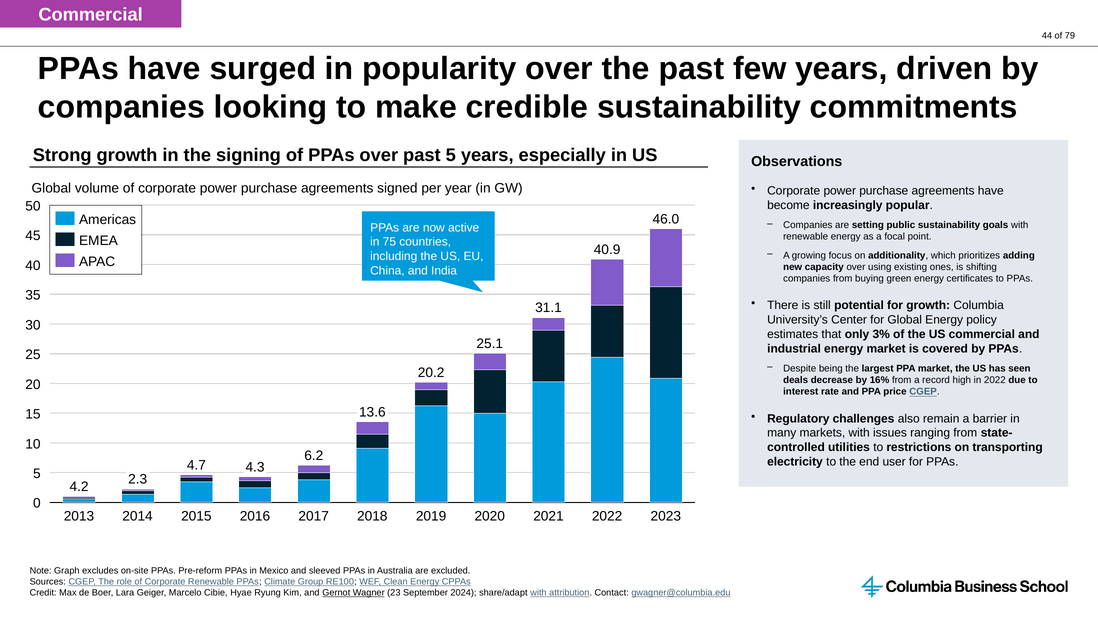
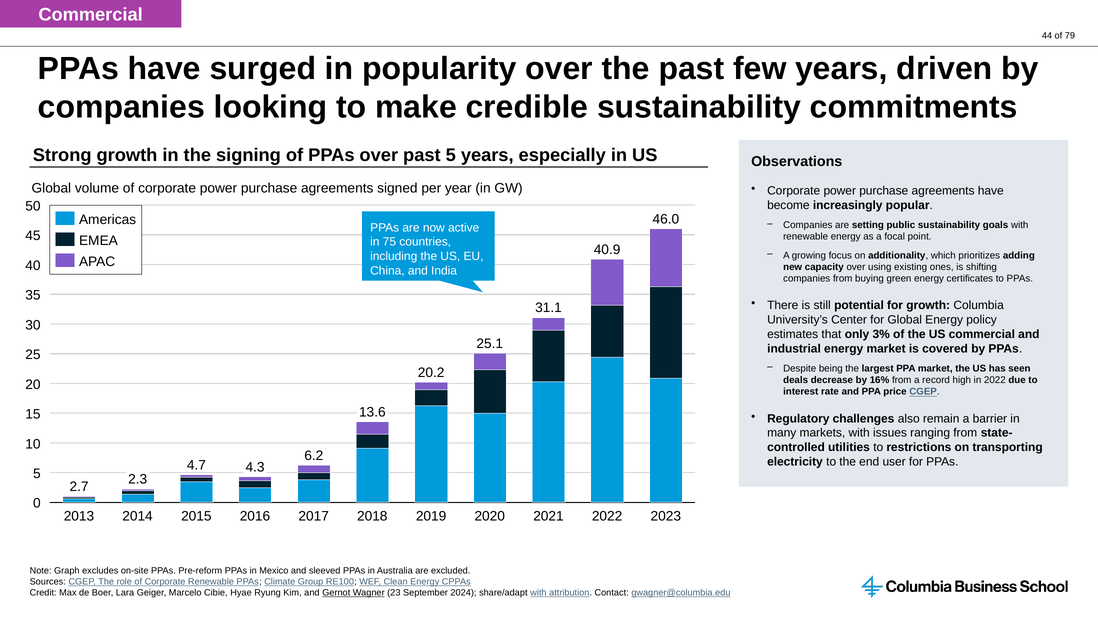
4.2: 4.2 -> 2.7
